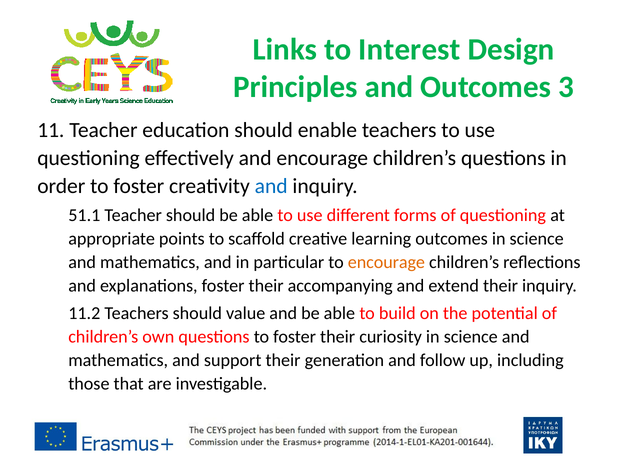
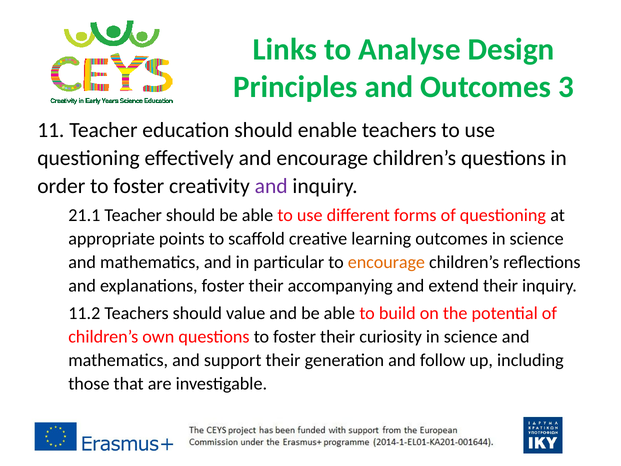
Interest: Interest -> Analyse
and at (271, 186) colour: blue -> purple
51.1: 51.1 -> 21.1
